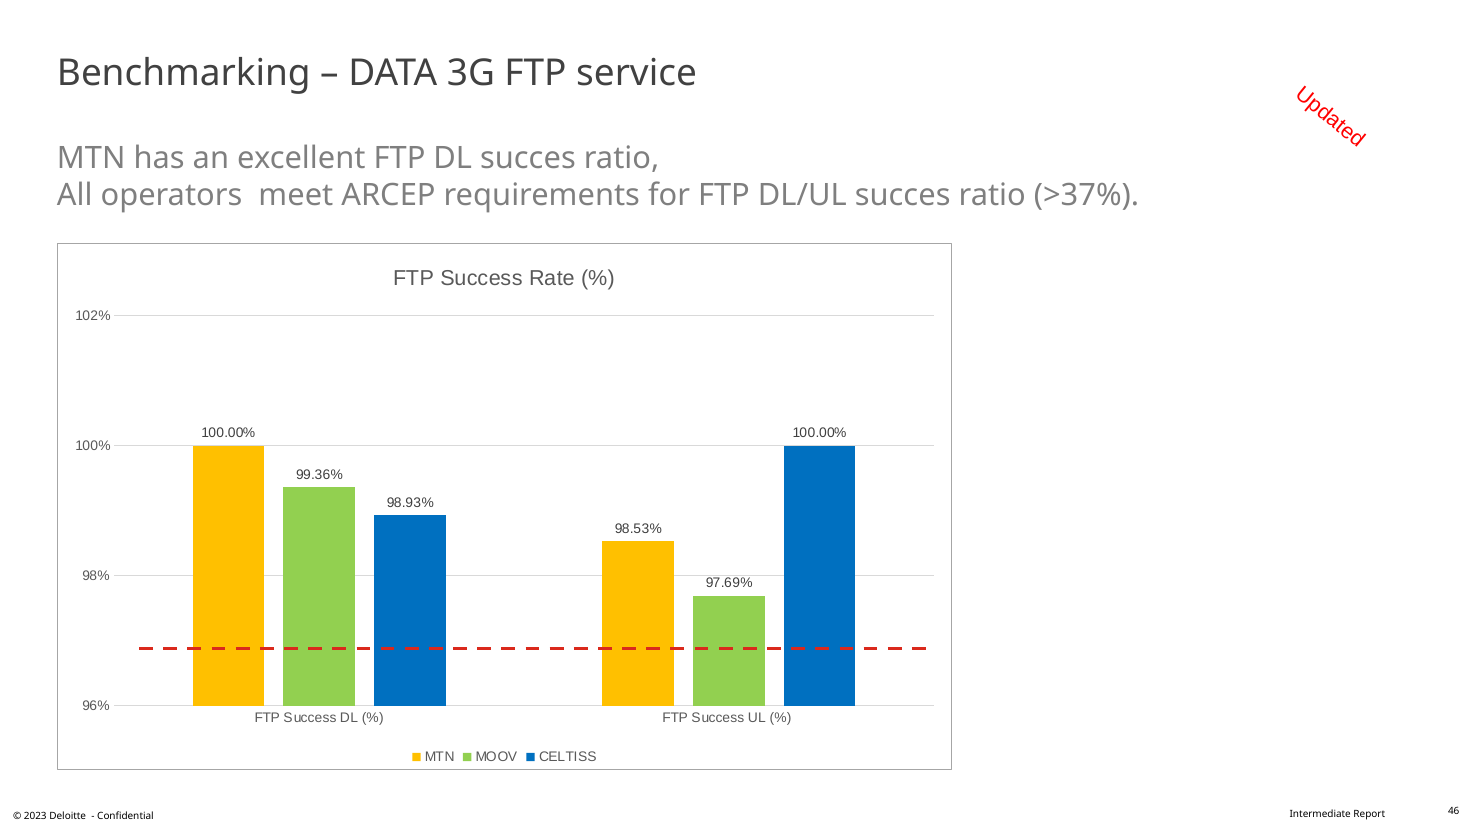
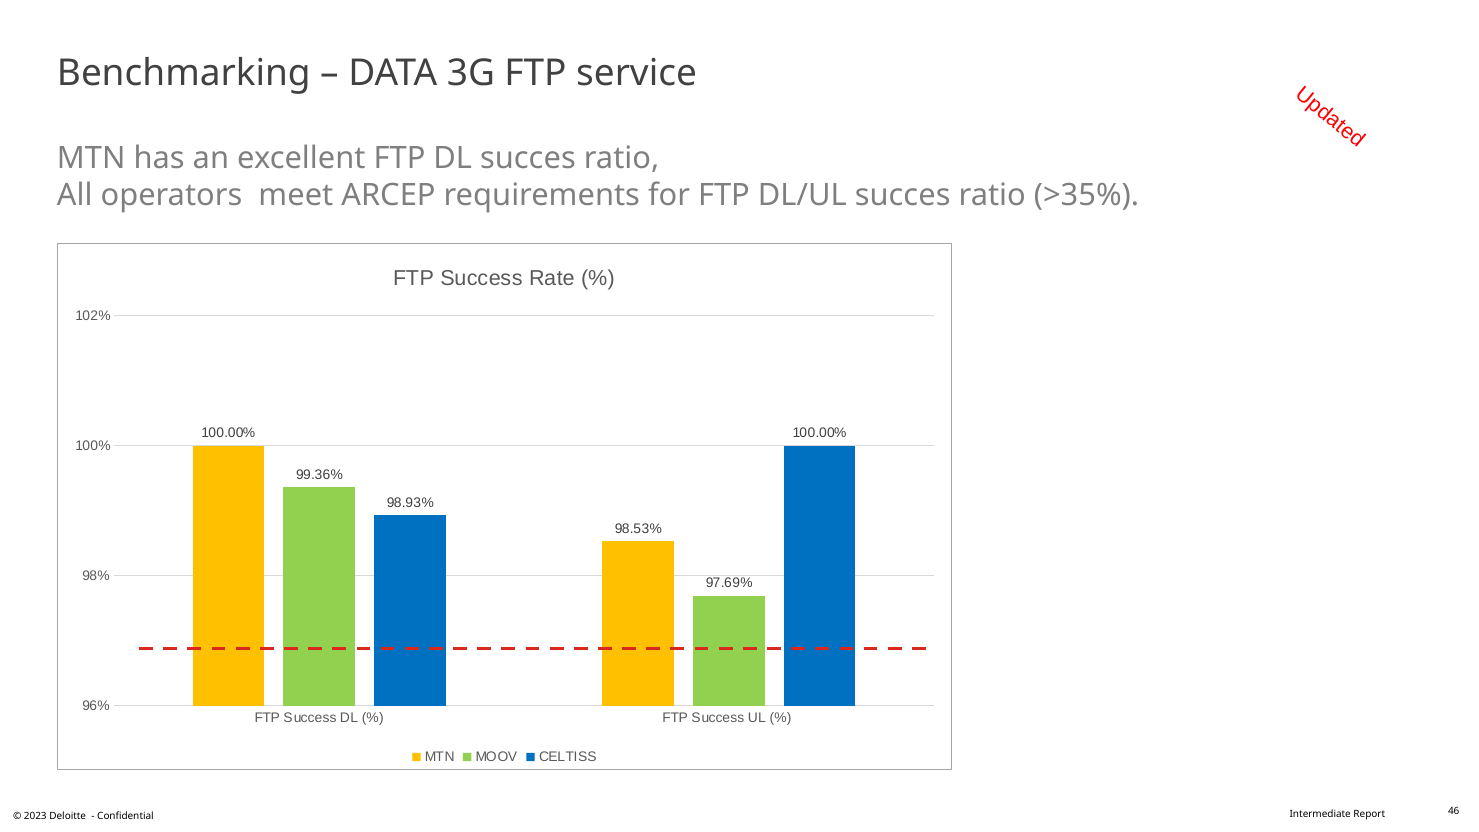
>37%: >37% -> >35%
